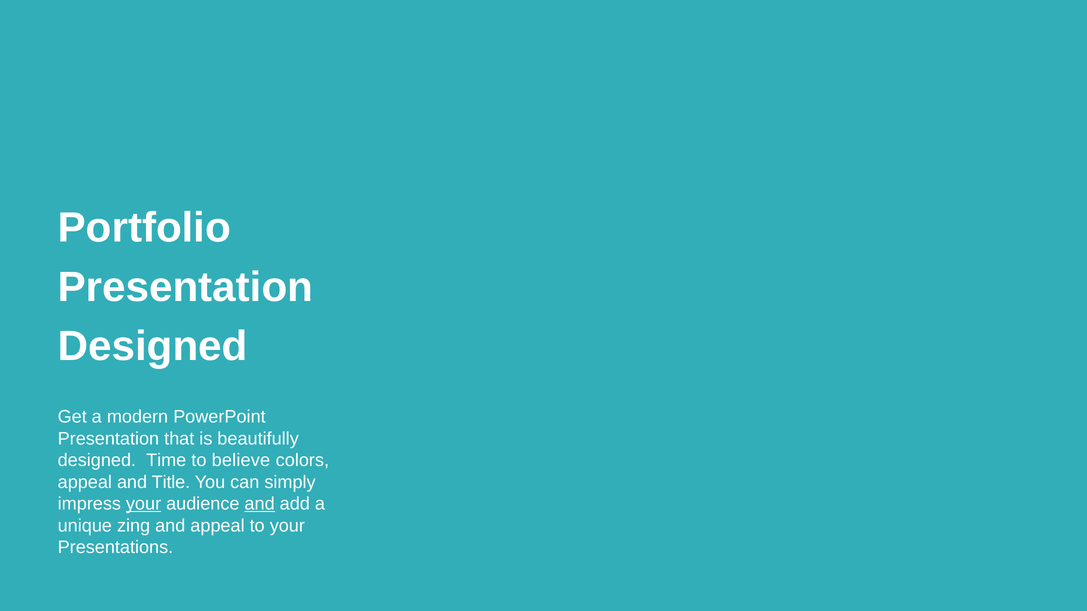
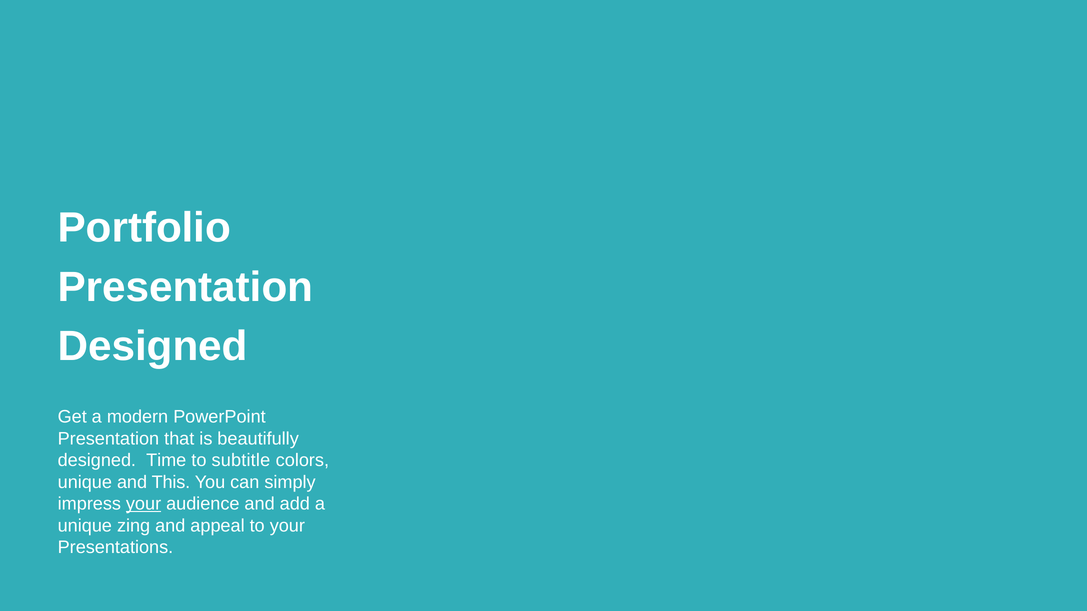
believe: believe -> subtitle
appeal at (85, 483): appeal -> unique
Title: Title -> This
and at (260, 504) underline: present -> none
